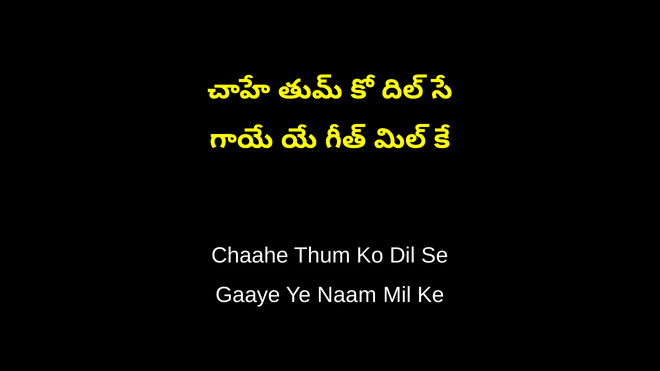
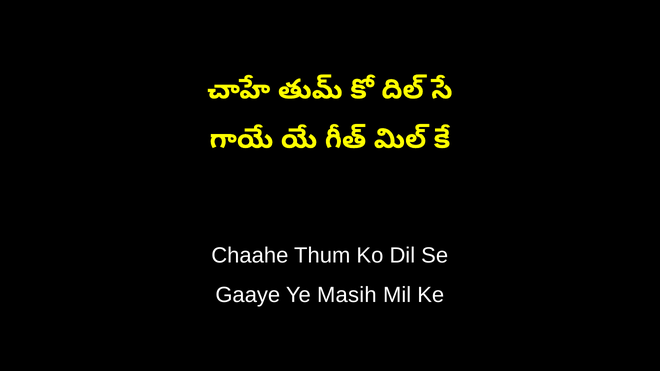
Naam: Naam -> Masih
